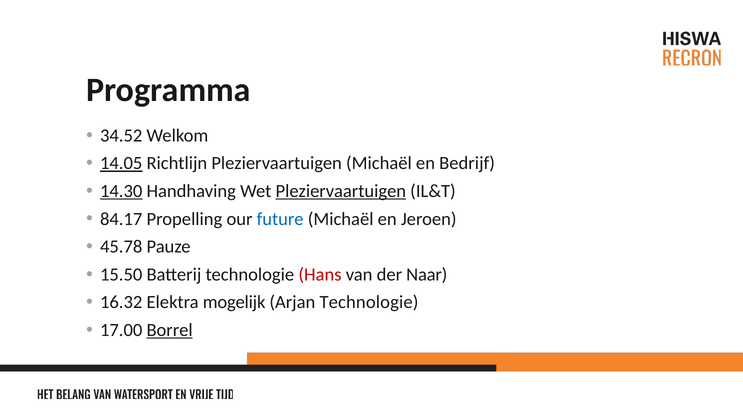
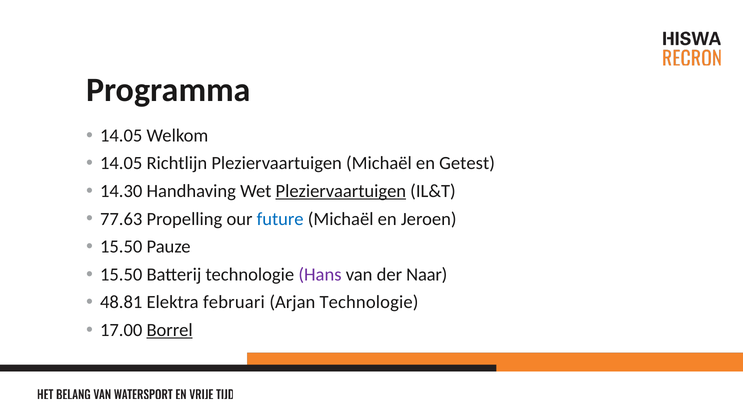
34.52 at (121, 135): 34.52 -> 14.05
14.05 at (121, 163) underline: present -> none
Bedrijf: Bedrijf -> Getest
14.30 underline: present -> none
84.17: 84.17 -> 77.63
45.78 at (121, 247): 45.78 -> 15.50
Hans colour: red -> purple
16.32: 16.32 -> 48.81
mogelijk: mogelijk -> februari
